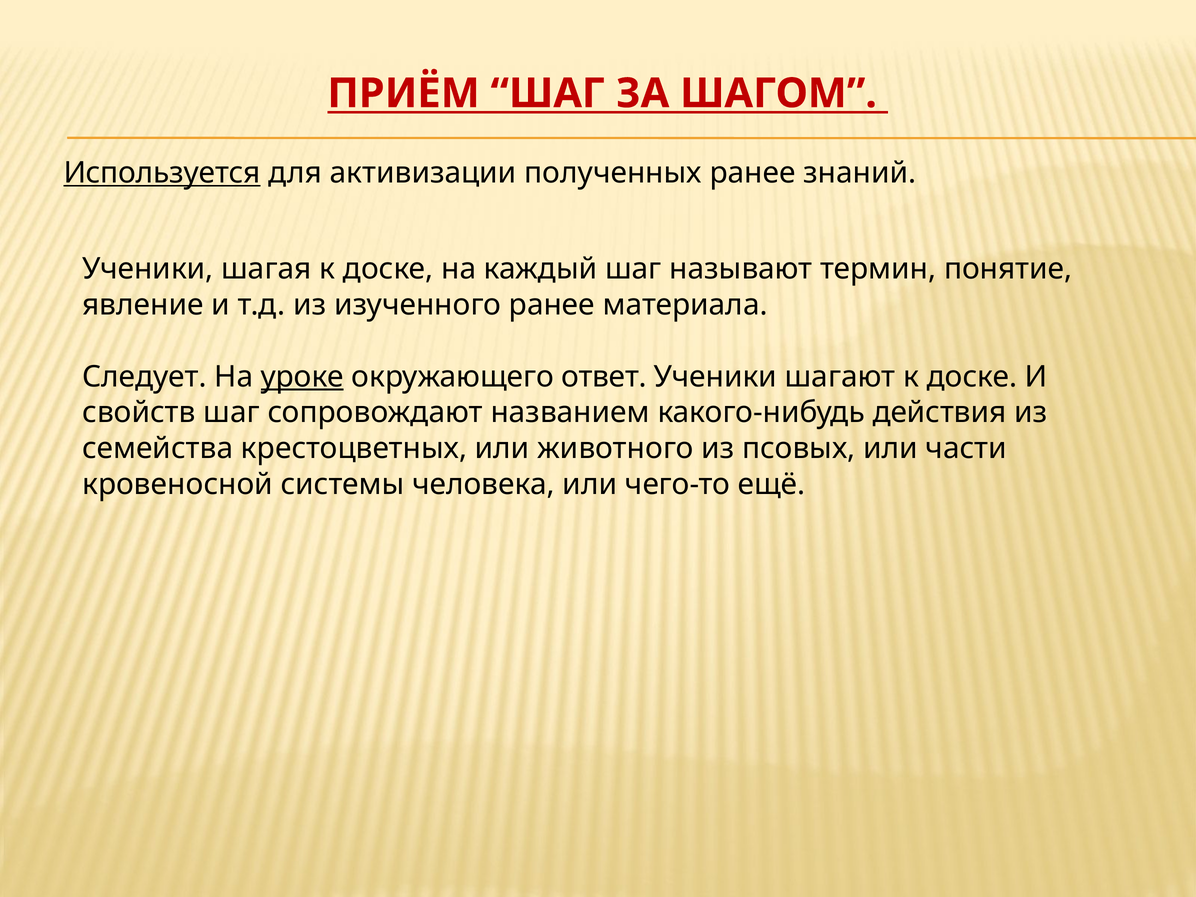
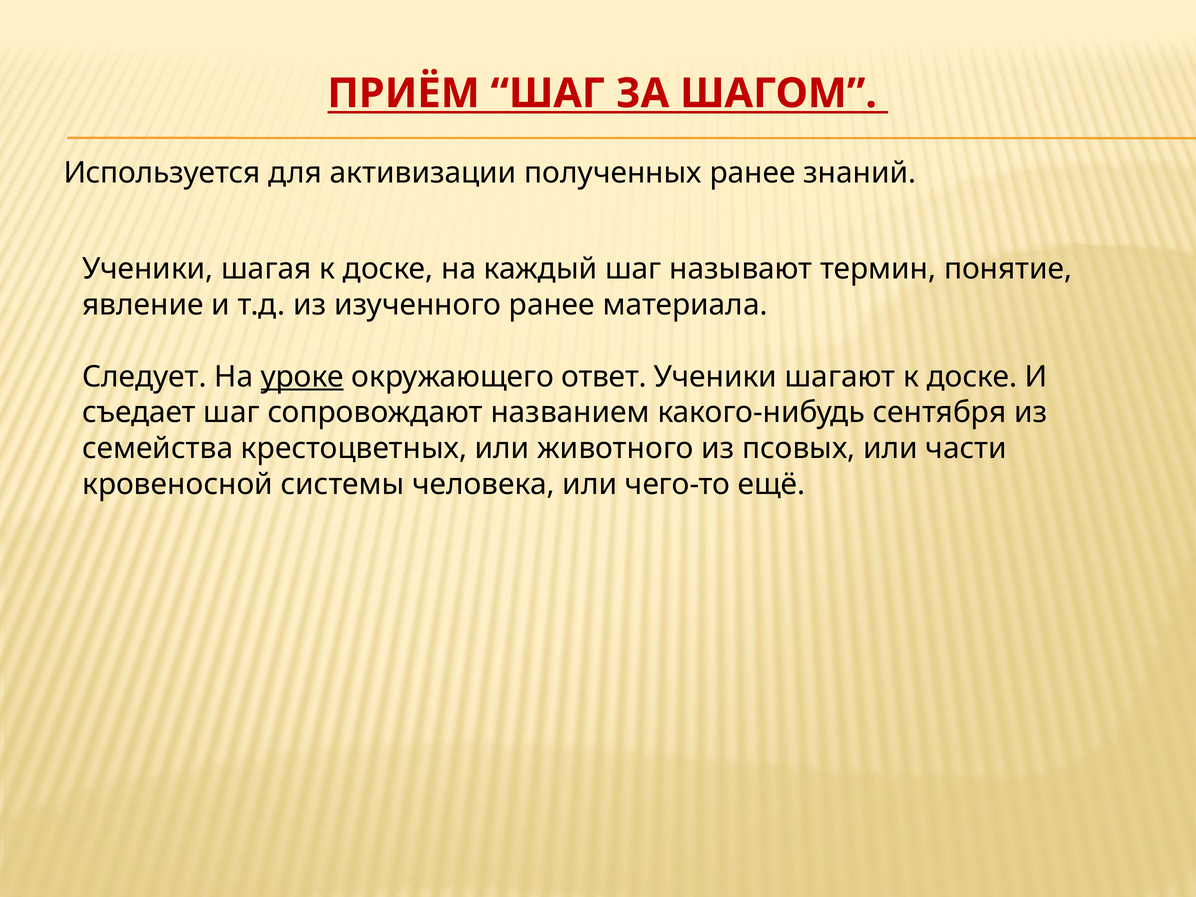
Используется underline: present -> none
свойств: свойств -> съедает
действия: действия -> сентября
